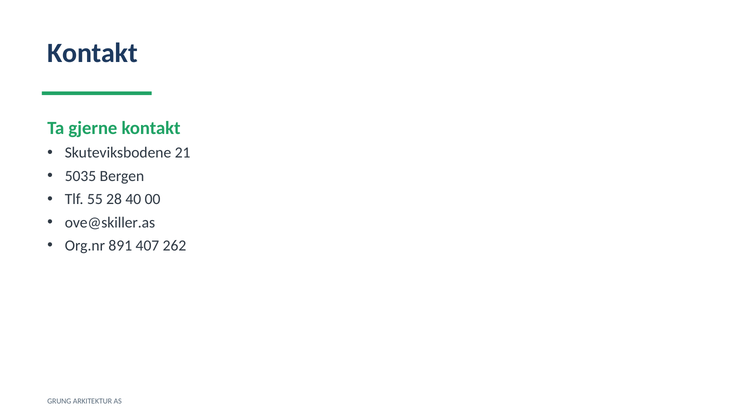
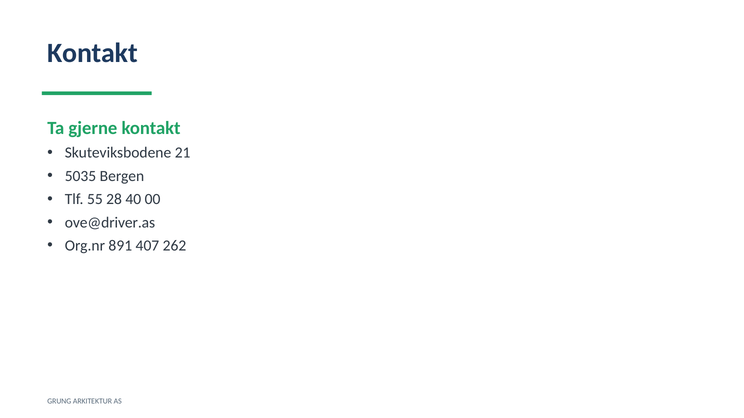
ove@skiller.as: ove@skiller.as -> ove@driver.as
